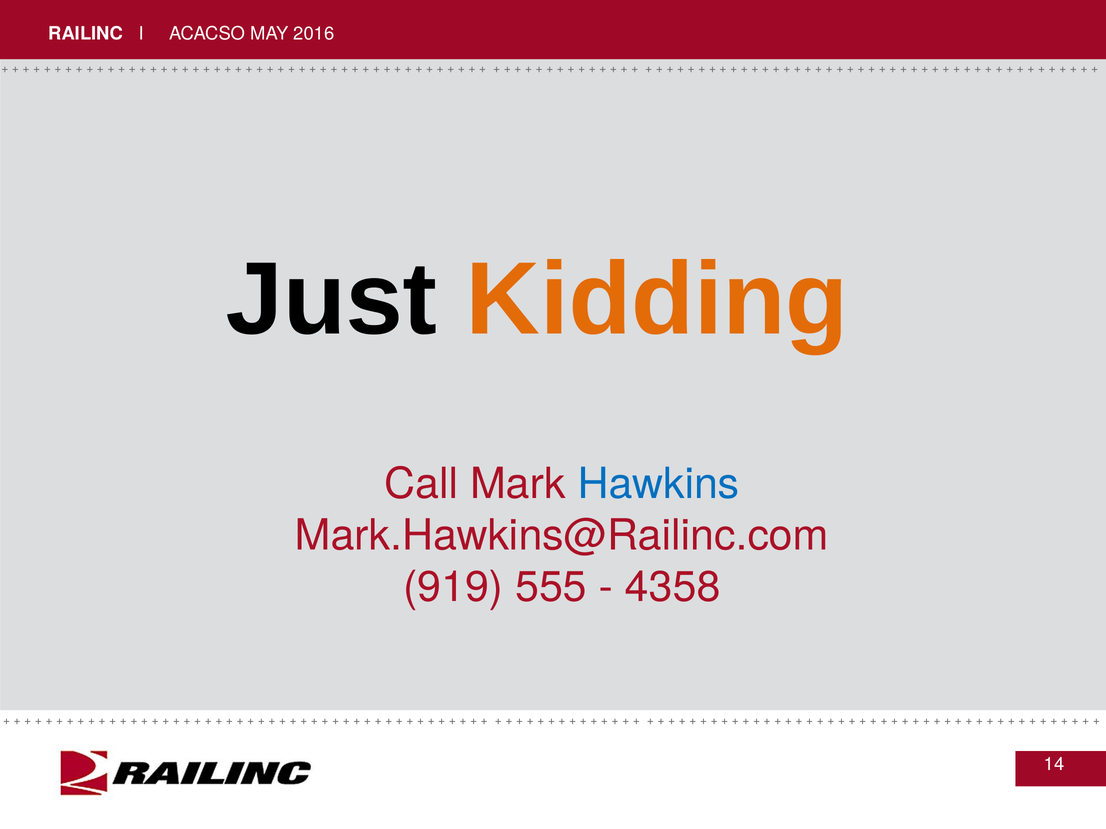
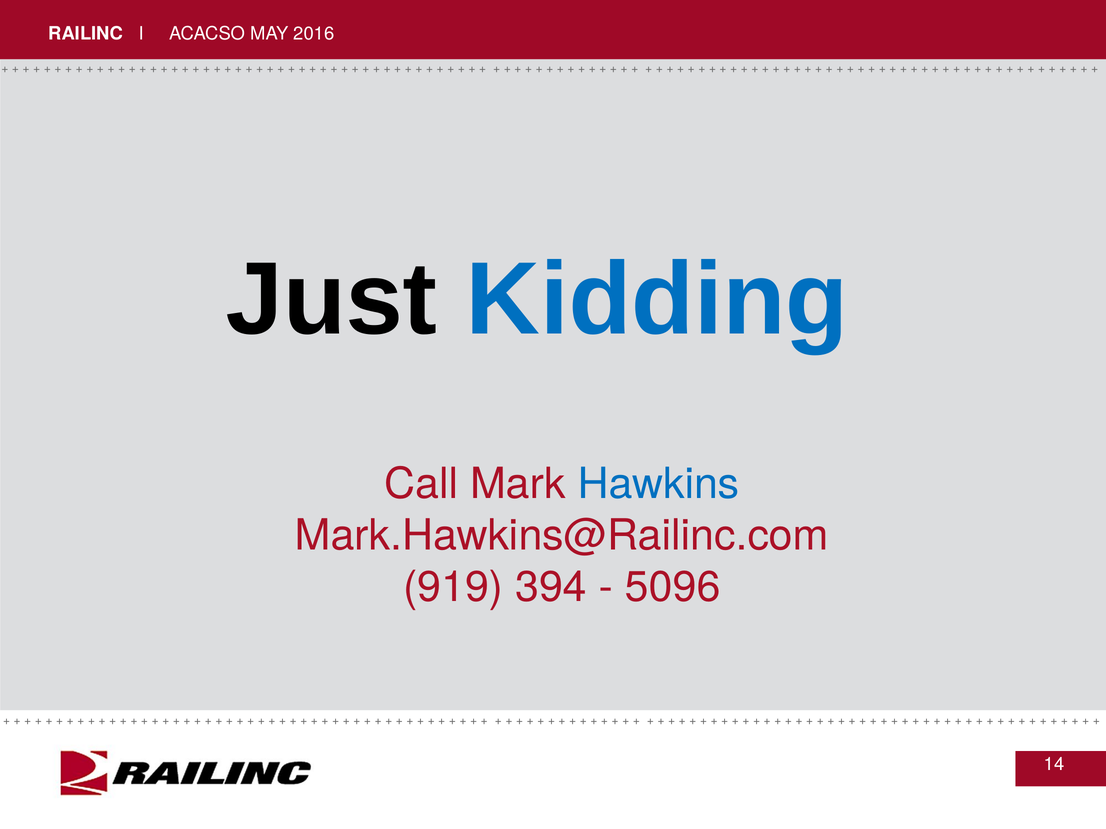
Kidding colour: orange -> blue
555: 555 -> 394
4358: 4358 -> 5096
